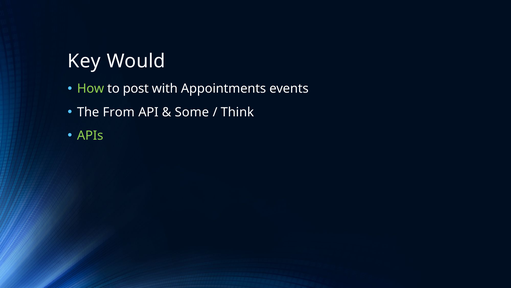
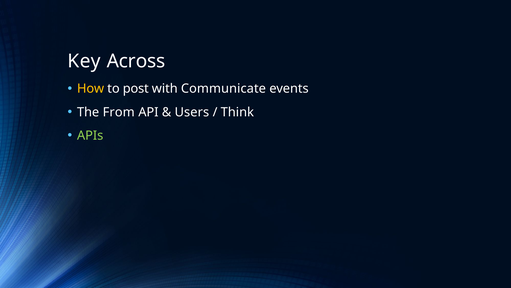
Would: Would -> Across
How colour: light green -> yellow
Appointments: Appointments -> Communicate
Some: Some -> Users
